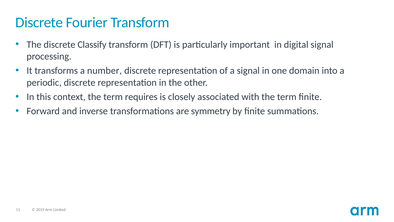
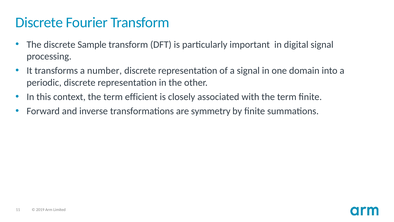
Classify: Classify -> Sample
requires: requires -> efficient
